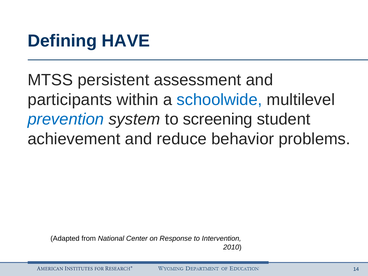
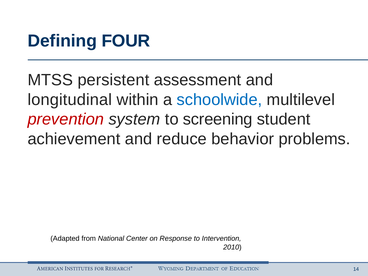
HAVE: HAVE -> FOUR
participants: participants -> longitudinal
prevention colour: blue -> red
